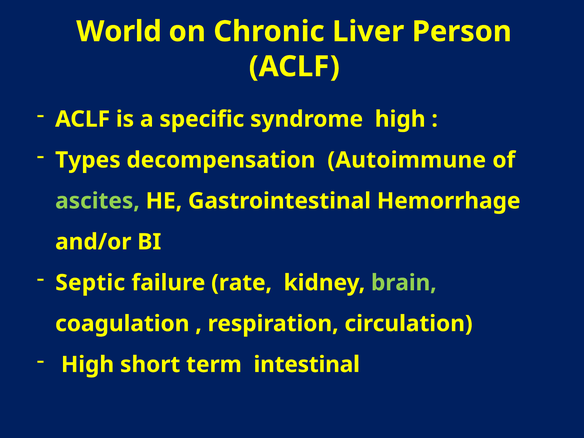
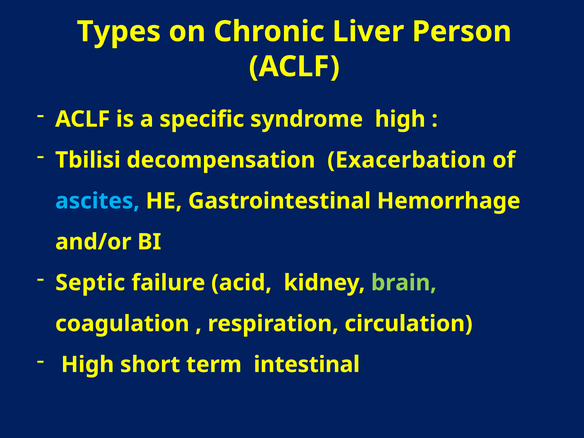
World: World -> Types
Types: Types -> Tbilisi
Autoimmune: Autoimmune -> Exacerbation
ascites colour: light green -> light blue
rate: rate -> acid
